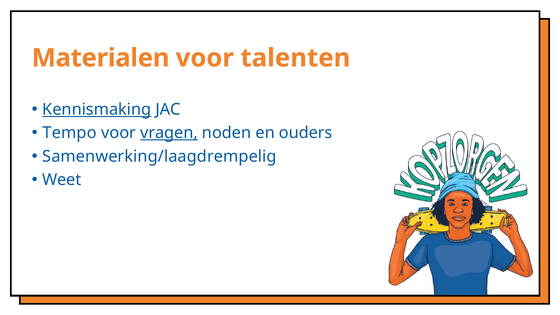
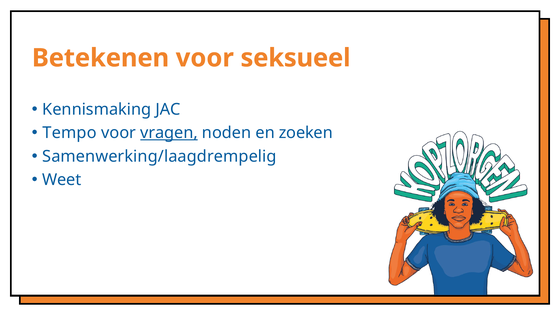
Materialen: Materialen -> Betekenen
talenten: talenten -> seksueel
Kennismaking underline: present -> none
ouders: ouders -> zoeken
